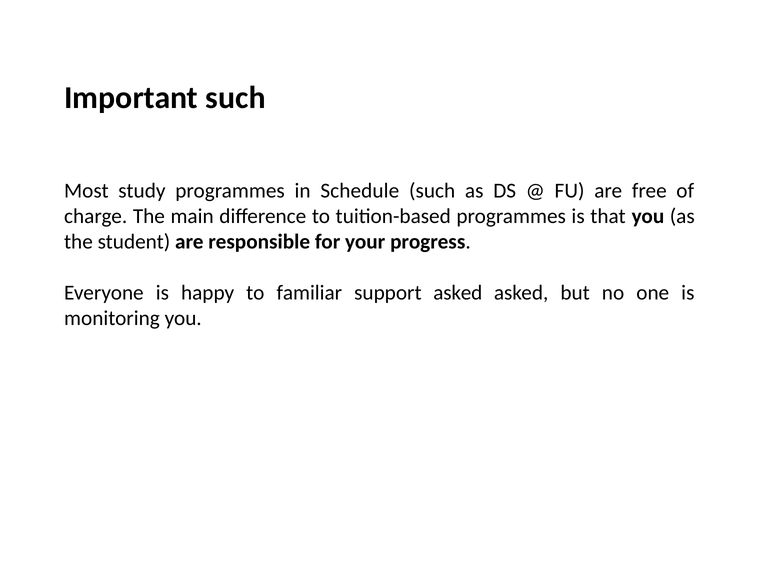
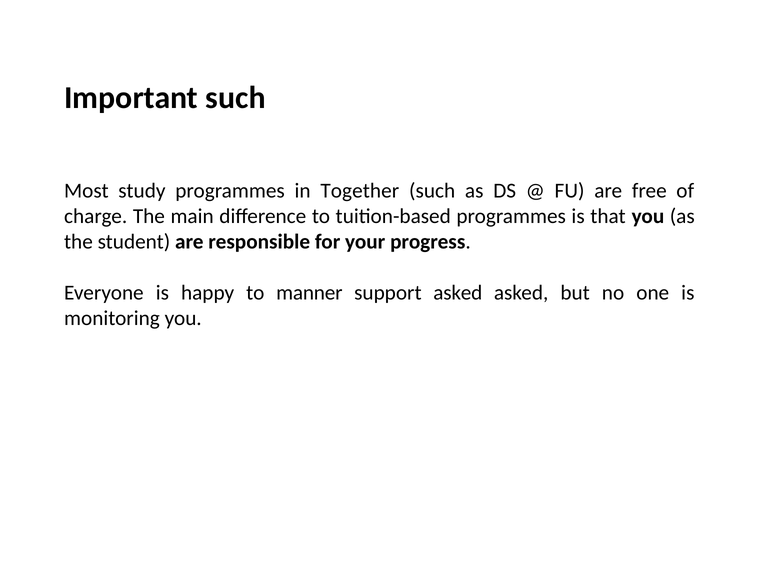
Schedule: Schedule -> Together
familiar: familiar -> manner
